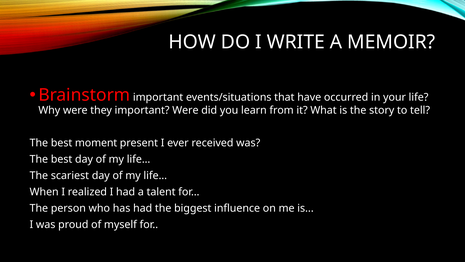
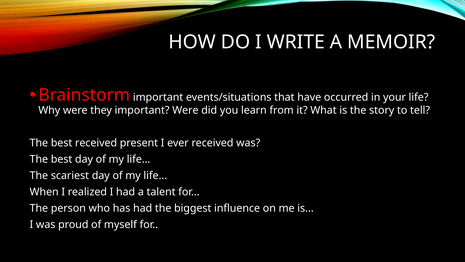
best moment: moment -> received
